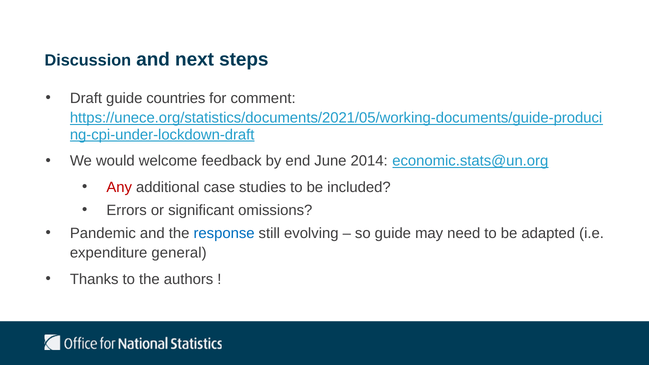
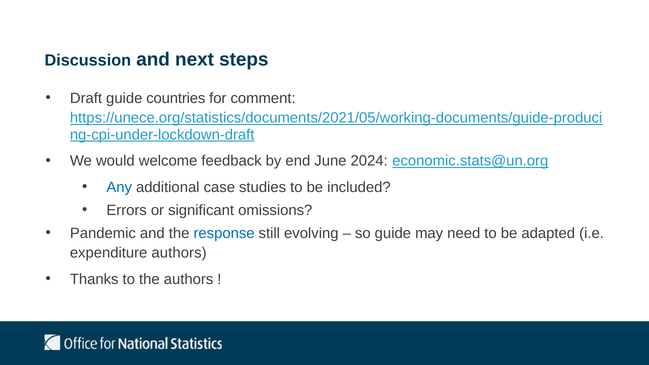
2014: 2014 -> 2024
Any colour: red -> blue
expenditure general: general -> authors
